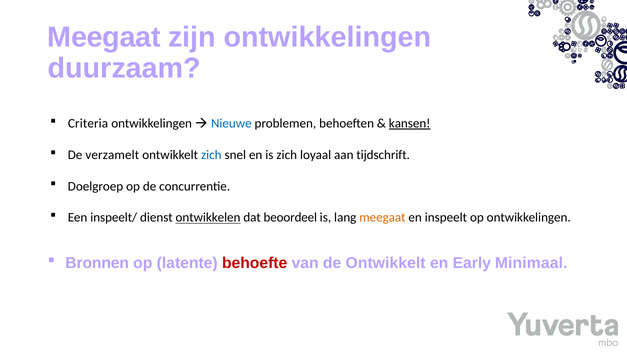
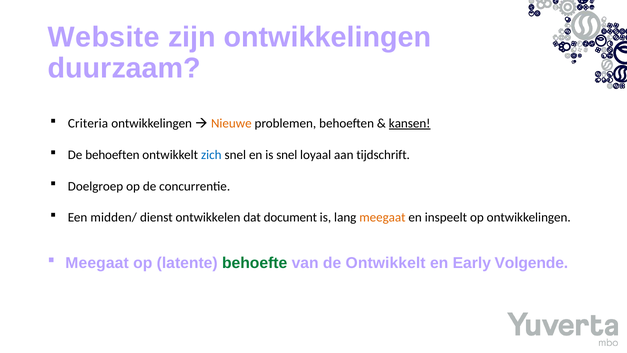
Meegaat at (104, 37): Meegaat -> Website
Nieuwe colour: blue -> orange
De verzamelt: verzamelt -> behoeften
is zich: zich -> snel
inspeelt/: inspeelt/ -> midden/
ontwikkelen underline: present -> none
beoordeel: beoordeel -> document
Bronnen at (97, 263): Bronnen -> Meegaat
behoefte colour: red -> green
Minimaal: Minimaal -> Volgende
